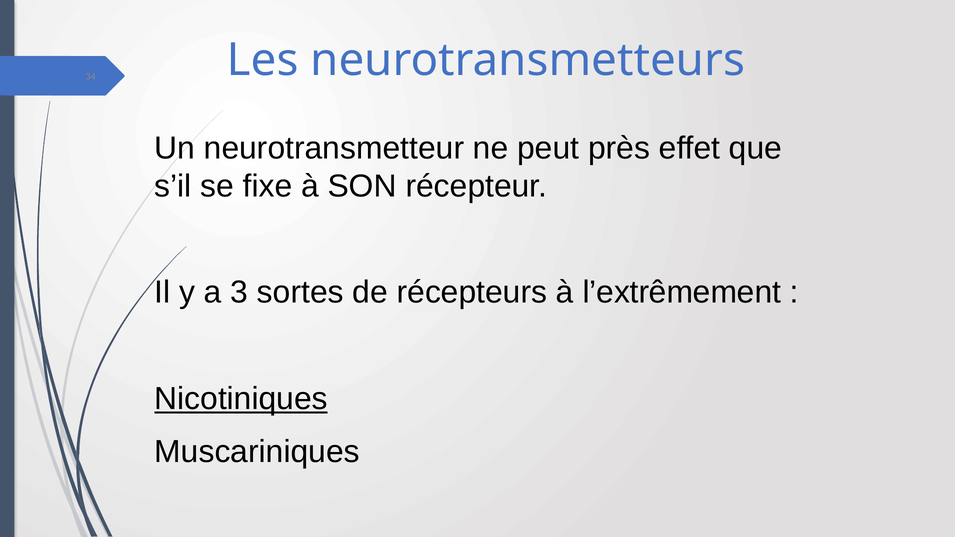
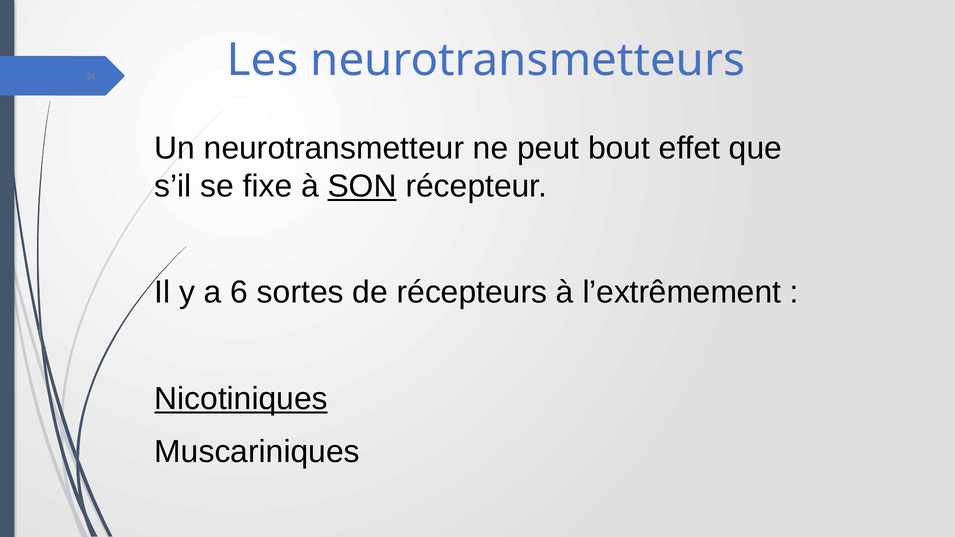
près: près -> bout
SON underline: none -> present
3: 3 -> 6
